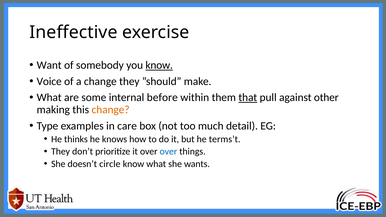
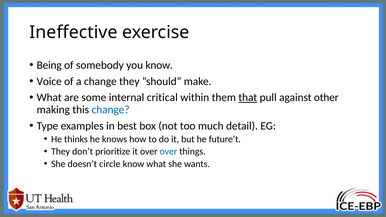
Want: Want -> Being
know at (159, 65) underline: present -> none
before: before -> critical
change at (111, 110) colour: orange -> blue
care: care -> best
terms’t: terms’t -> future’t
